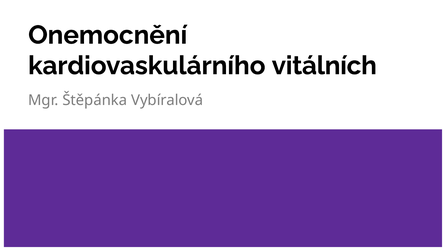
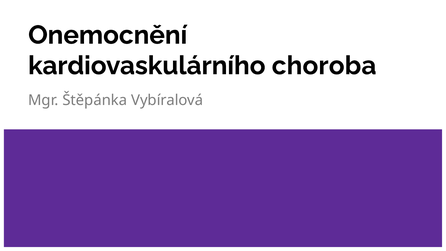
vitálních: vitálních -> choroba
